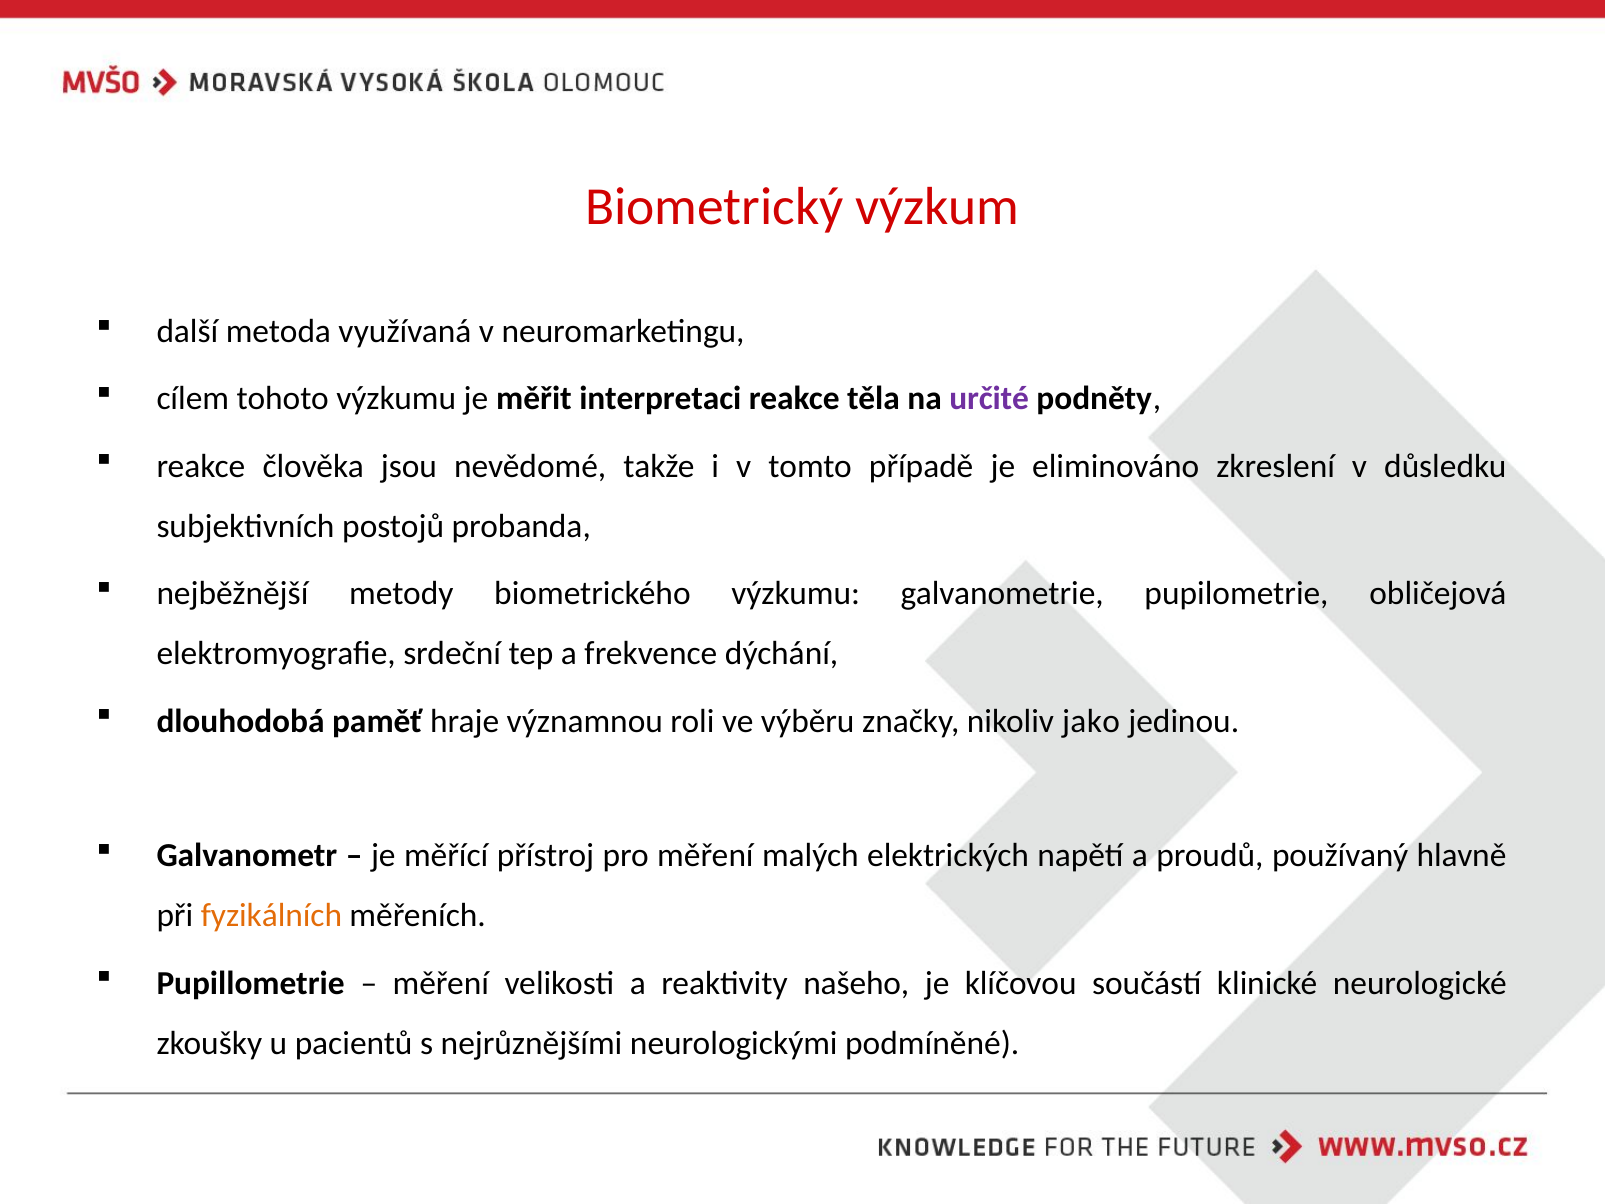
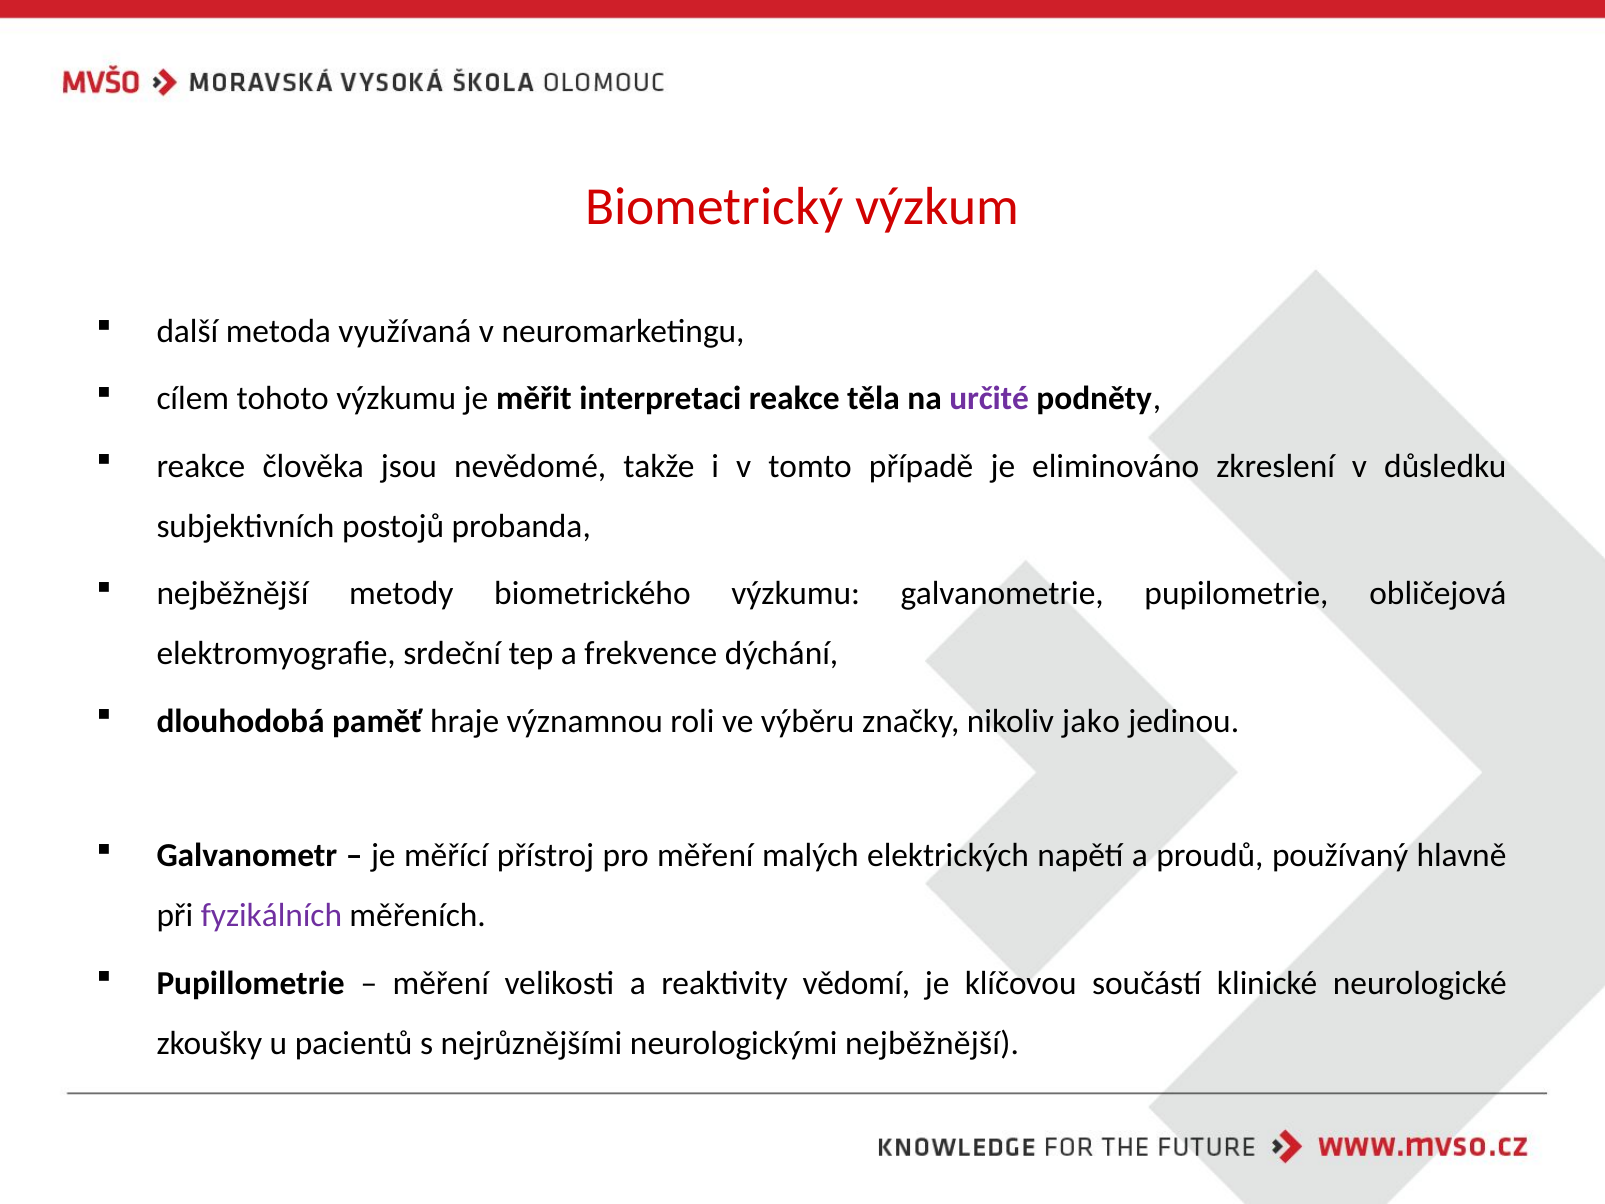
fyzikálních colour: orange -> purple
našeho: našeho -> vědomí
neurologickými podmíněné: podmíněné -> nejběžnější
